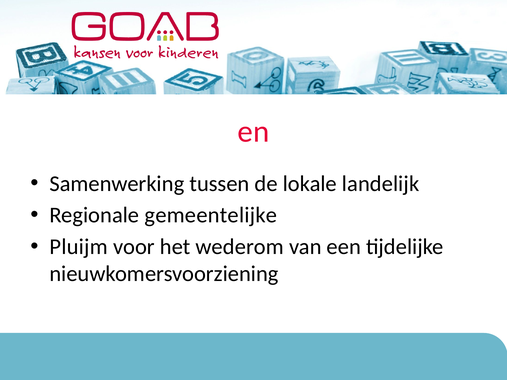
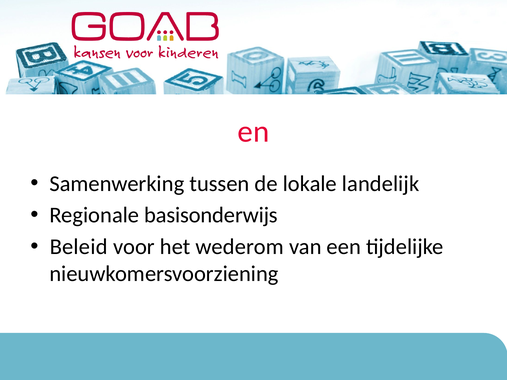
gemeentelijke: gemeentelijke -> basisonderwijs
Pluijm: Pluijm -> Beleid
